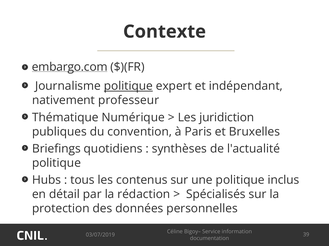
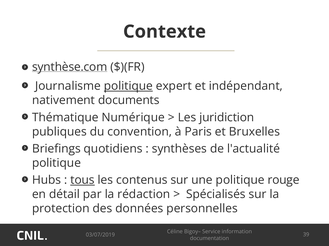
embargo.com: embargo.com -> synthèse.com
professeur: professeur -> documents
tous underline: none -> present
inclus: inclus -> rouge
